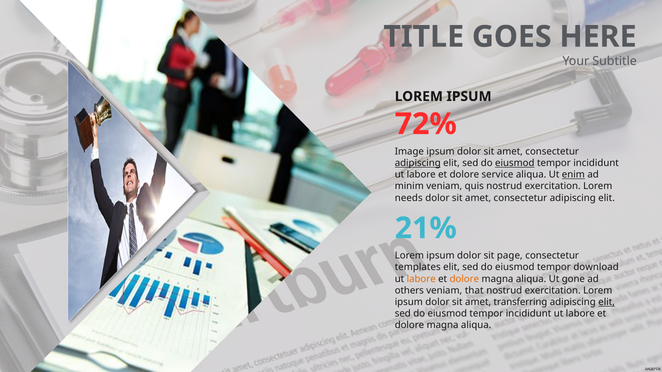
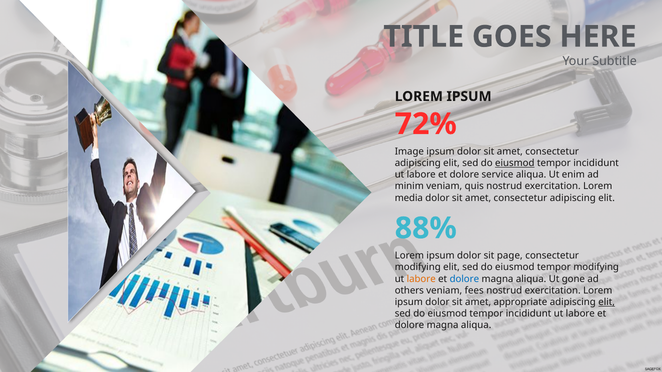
adipiscing at (418, 163) underline: present -> none
enim underline: present -> none
needs: needs -> media
21%: 21% -> 88%
templates at (418, 268): templates -> modifying
tempor download: download -> modifying
dolore at (464, 279) colour: orange -> blue
that: that -> fees
transferring: transferring -> appropriate
